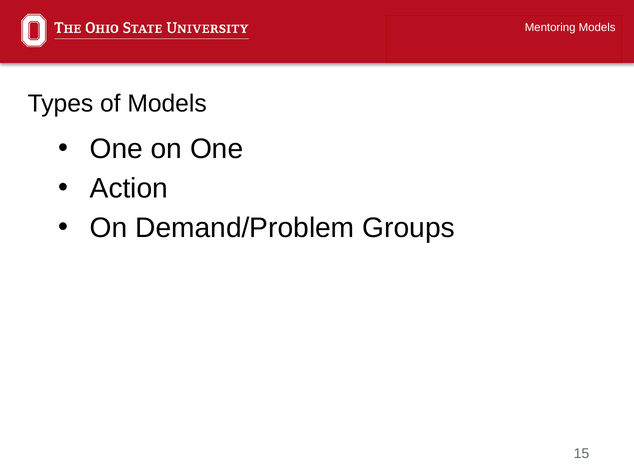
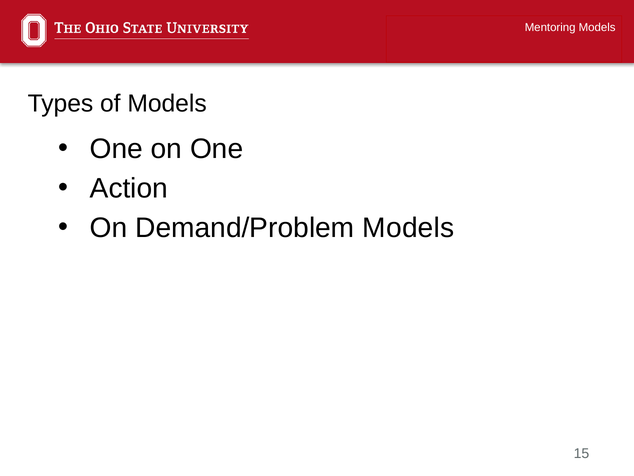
Demand/Problem Groups: Groups -> Models
